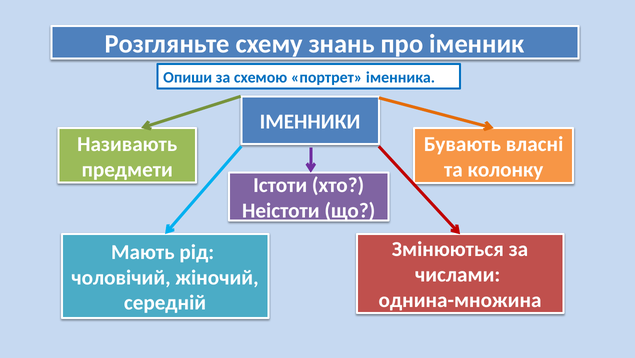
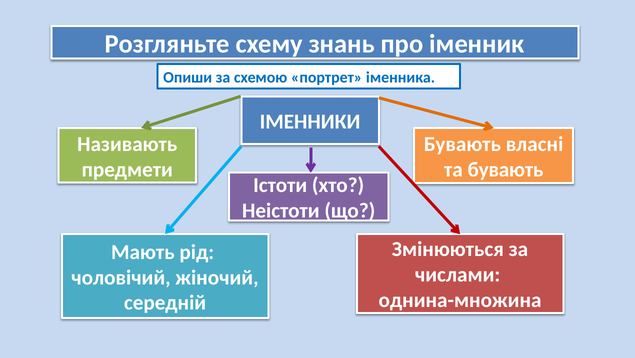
колонку at (505, 170): колонку -> бувають
